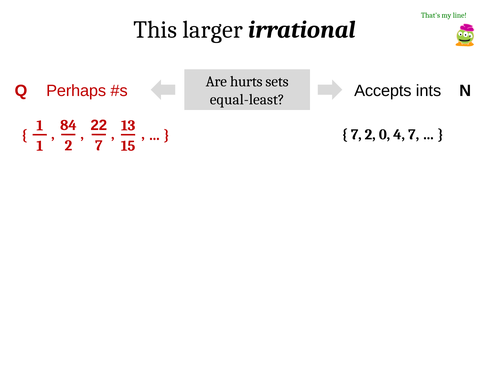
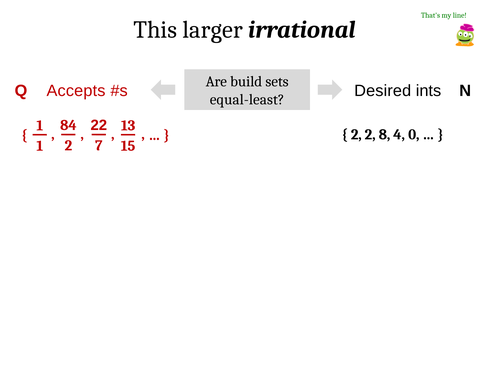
hurts: hurts -> build
Perhaps: Perhaps -> Accepts
Accepts: Accepts -> Desired
7 at (356, 134): 7 -> 2
0: 0 -> 8
4 7: 7 -> 0
